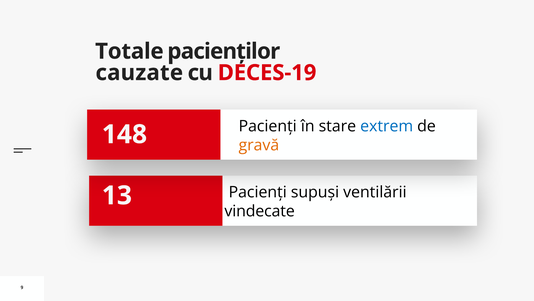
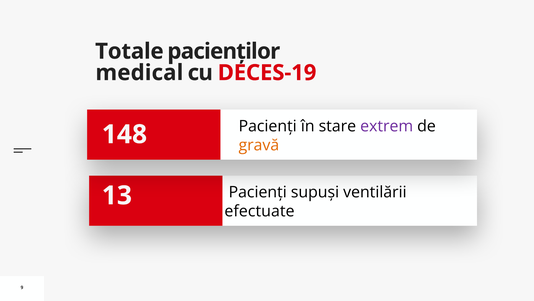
cauzate: cauzate -> medical
extrem colour: blue -> purple
vindecate: vindecate -> efectuate
